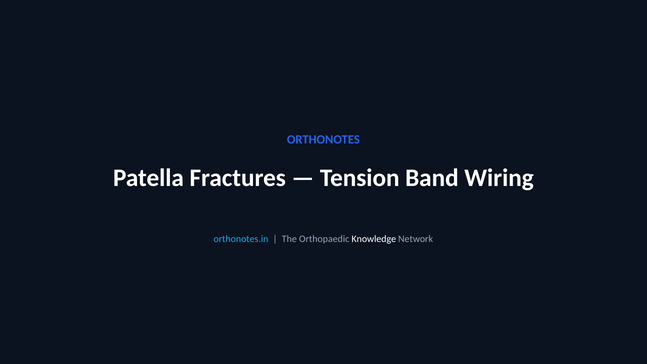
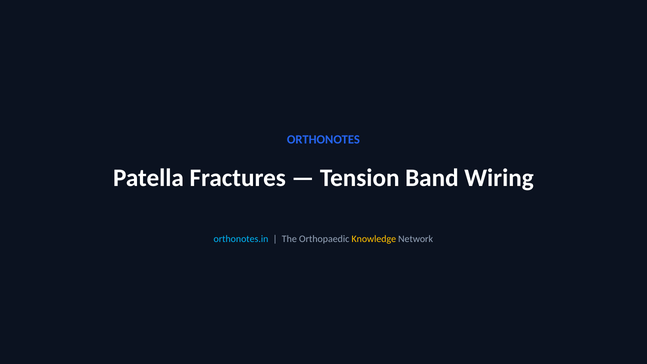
Knowledge colour: white -> yellow
